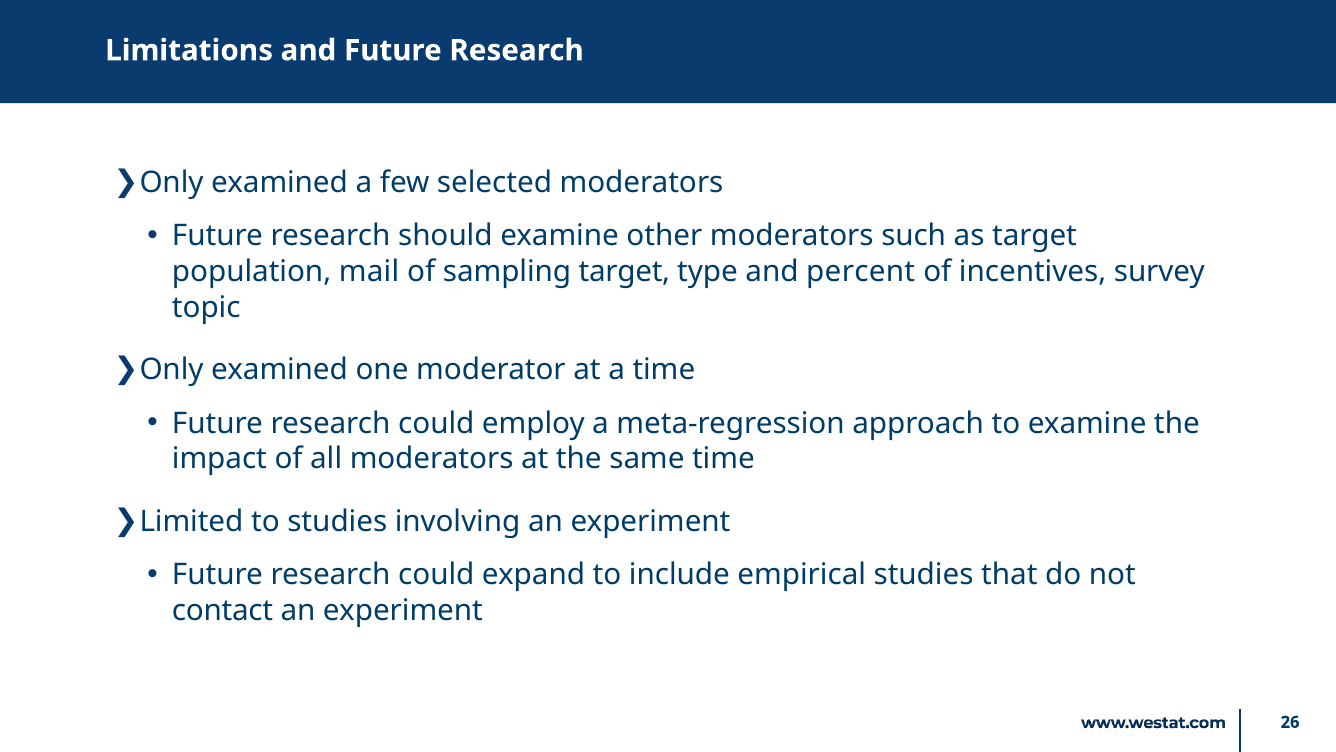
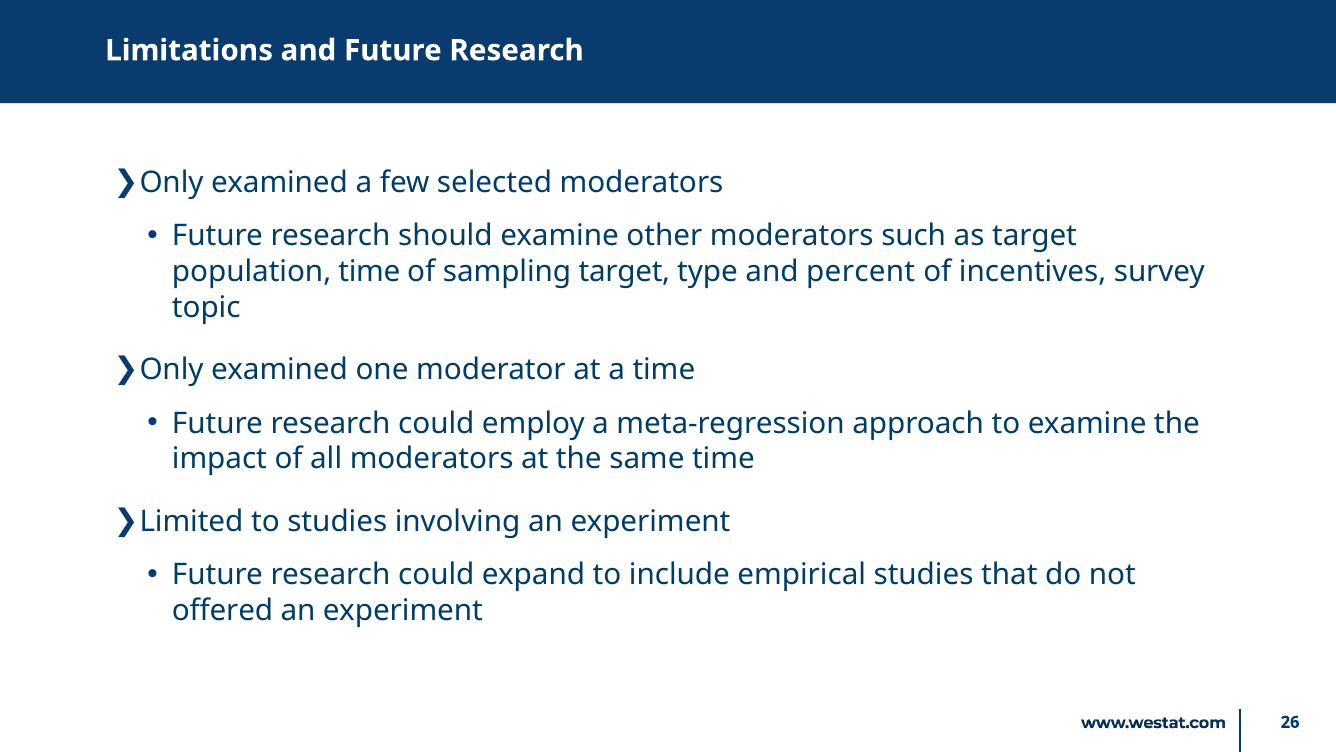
population mail: mail -> time
contact: contact -> offered
